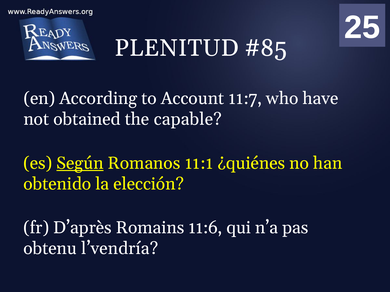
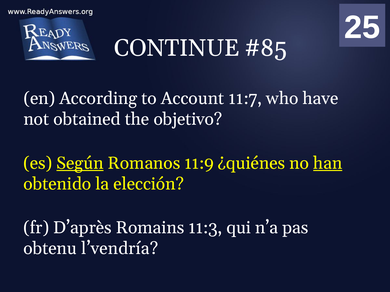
PLENITUD: PLENITUD -> CONTINUE
capable: capable -> objetivo
11:1: 11:1 -> 11:9
han underline: none -> present
11:6: 11:6 -> 11:3
